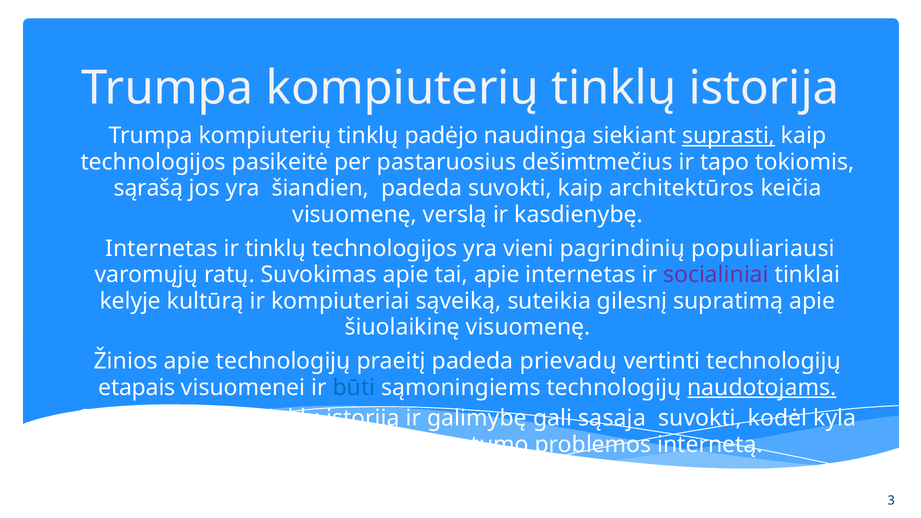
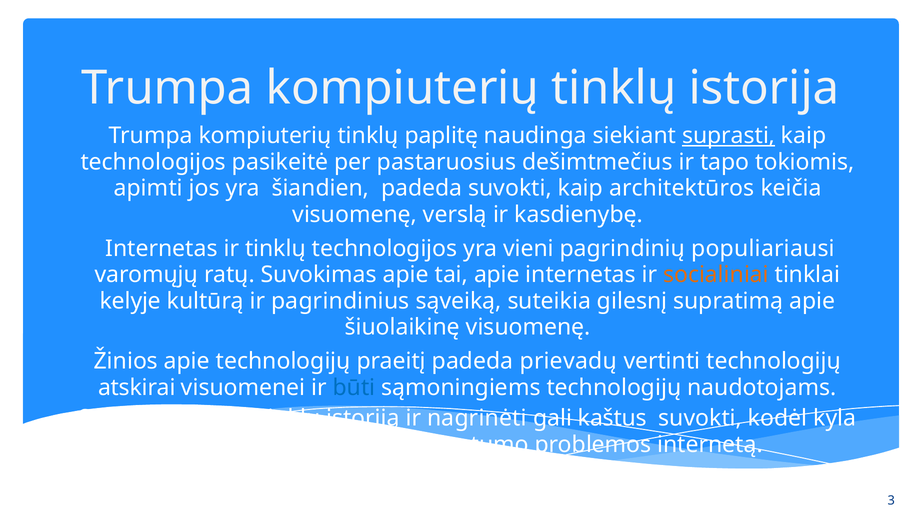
padėjo: padėjo -> paplitę
sąrašą: sąrašą -> apimti
socialiniai colour: purple -> orange
kompiuteriai: kompiuteriai -> pagrindinius
etapais: etapais -> atskirai
naudotojams underline: present -> none
galimybę: galimybę -> nagrinėti
sąsaja: sąsaja -> kaštus
